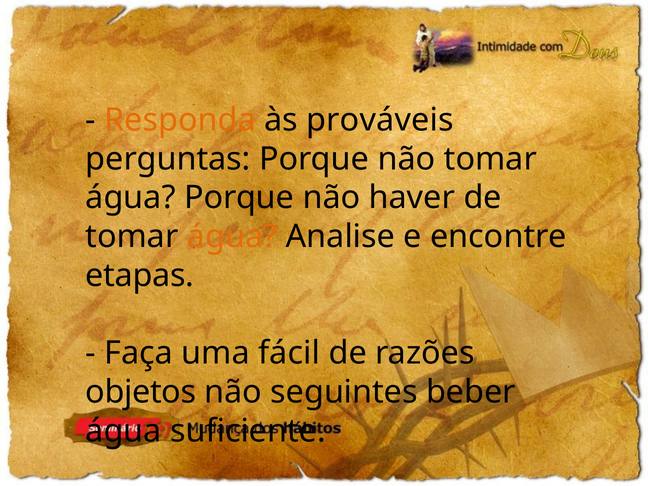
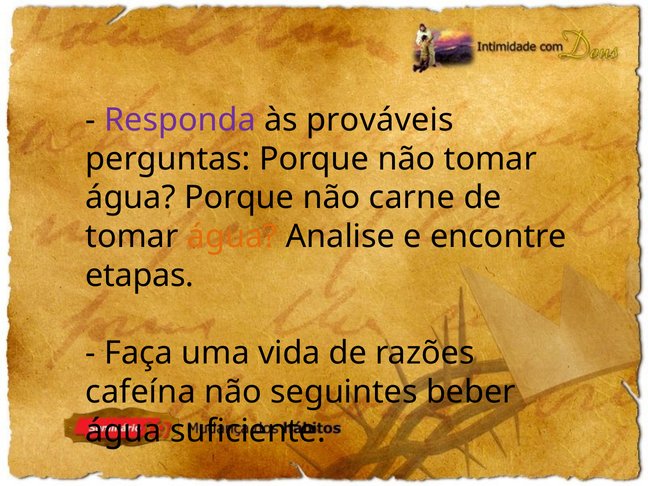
Responda colour: orange -> purple
haver: haver -> carne
fácil: fácil -> vida
objetos: objetos -> cafeína
